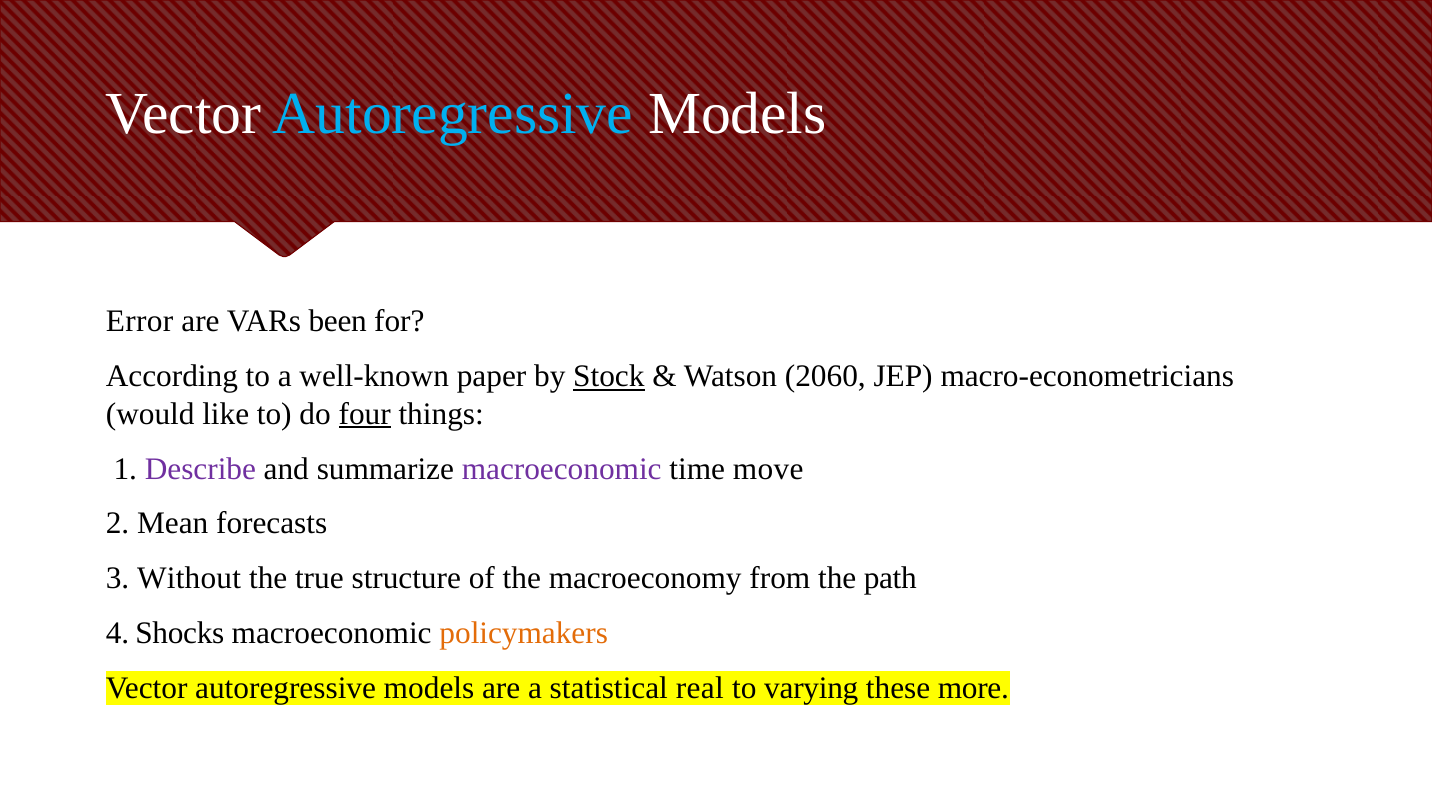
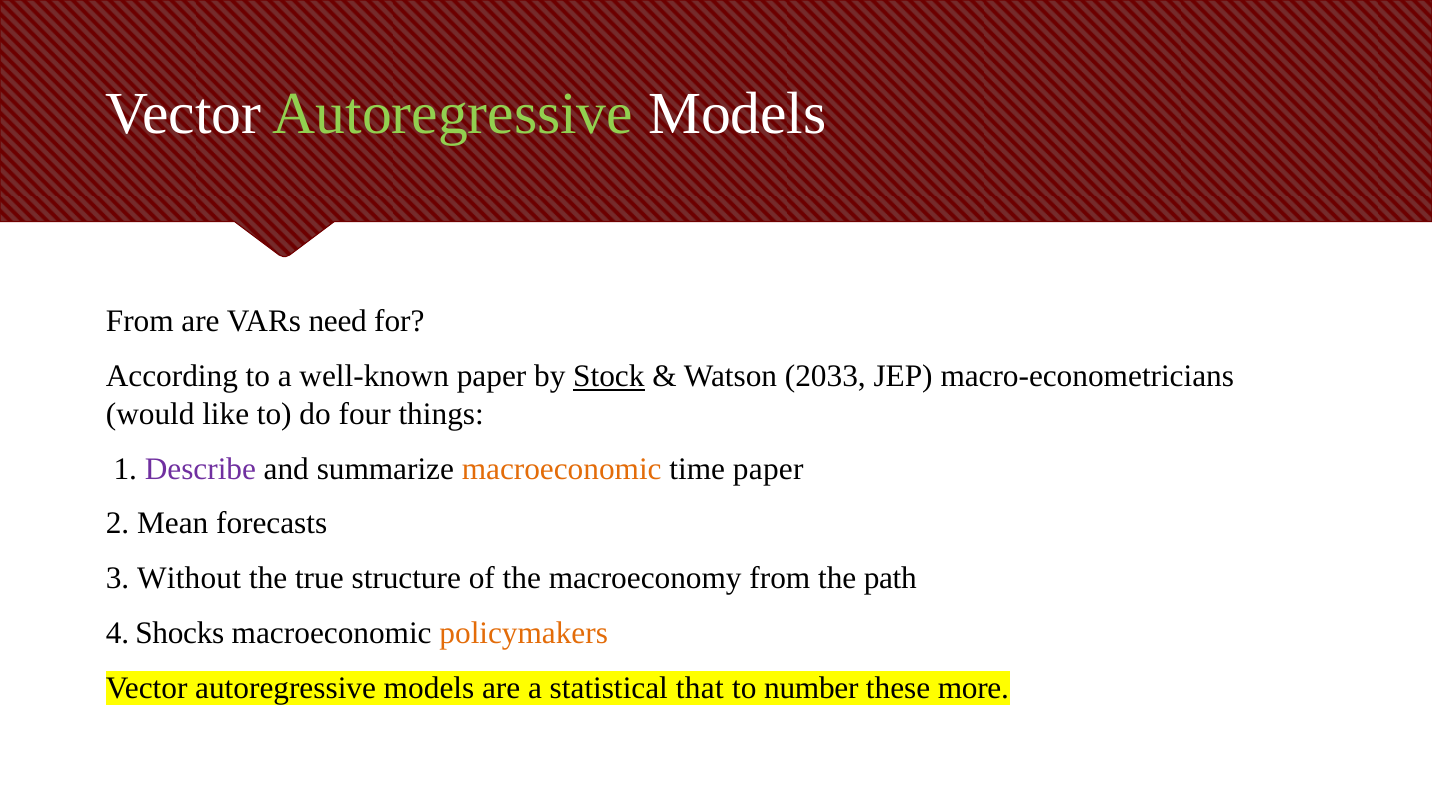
Autoregressive at (453, 114) colour: light blue -> light green
Error at (140, 322): Error -> From
been: been -> need
2060: 2060 -> 2033
four underline: present -> none
macroeconomic at (562, 469) colour: purple -> orange
time move: move -> paper
real: real -> that
varying: varying -> number
